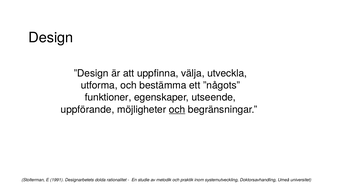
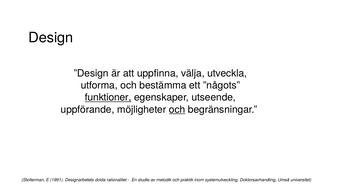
funktioner underline: none -> present
